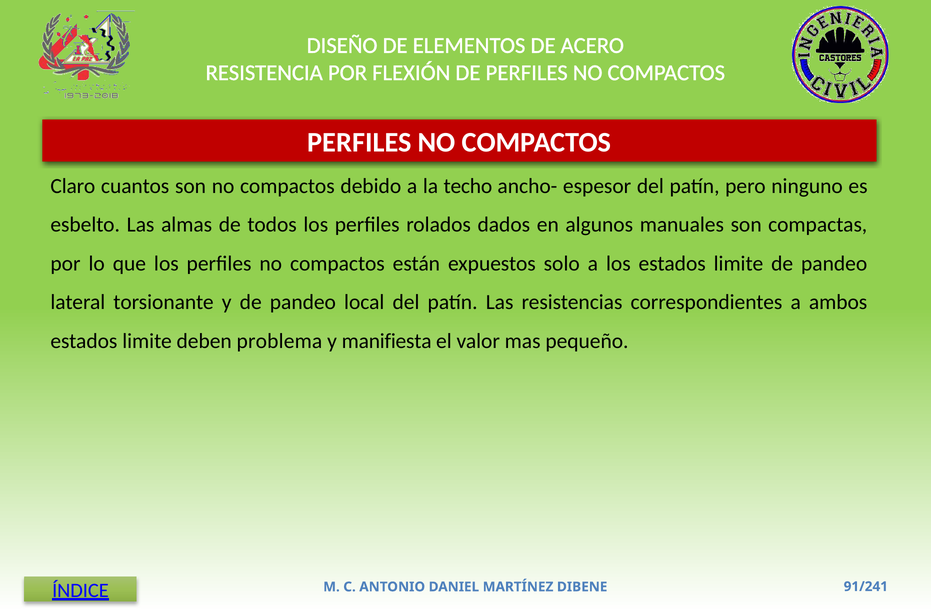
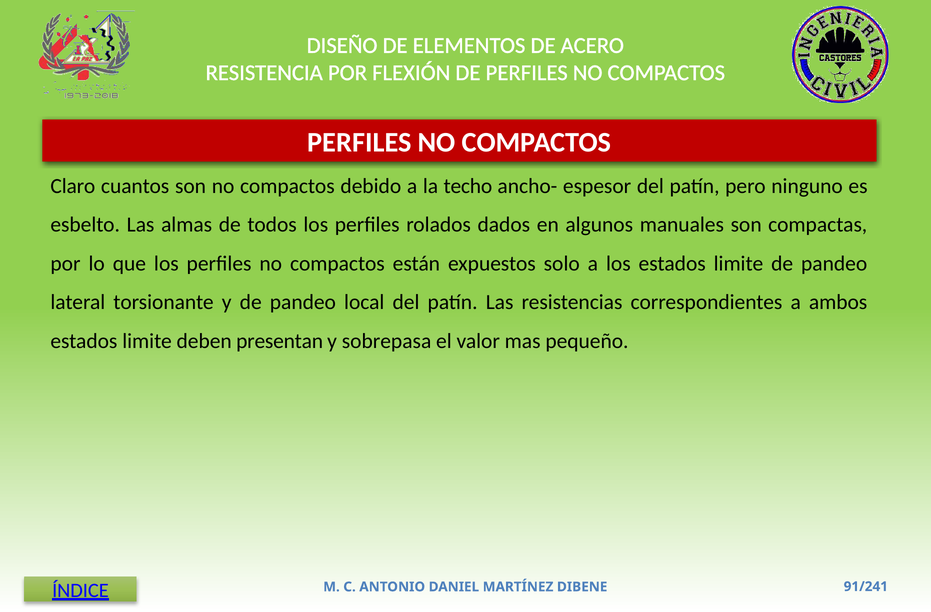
problema: problema -> presentan
manifiesta: manifiesta -> sobrepasa
